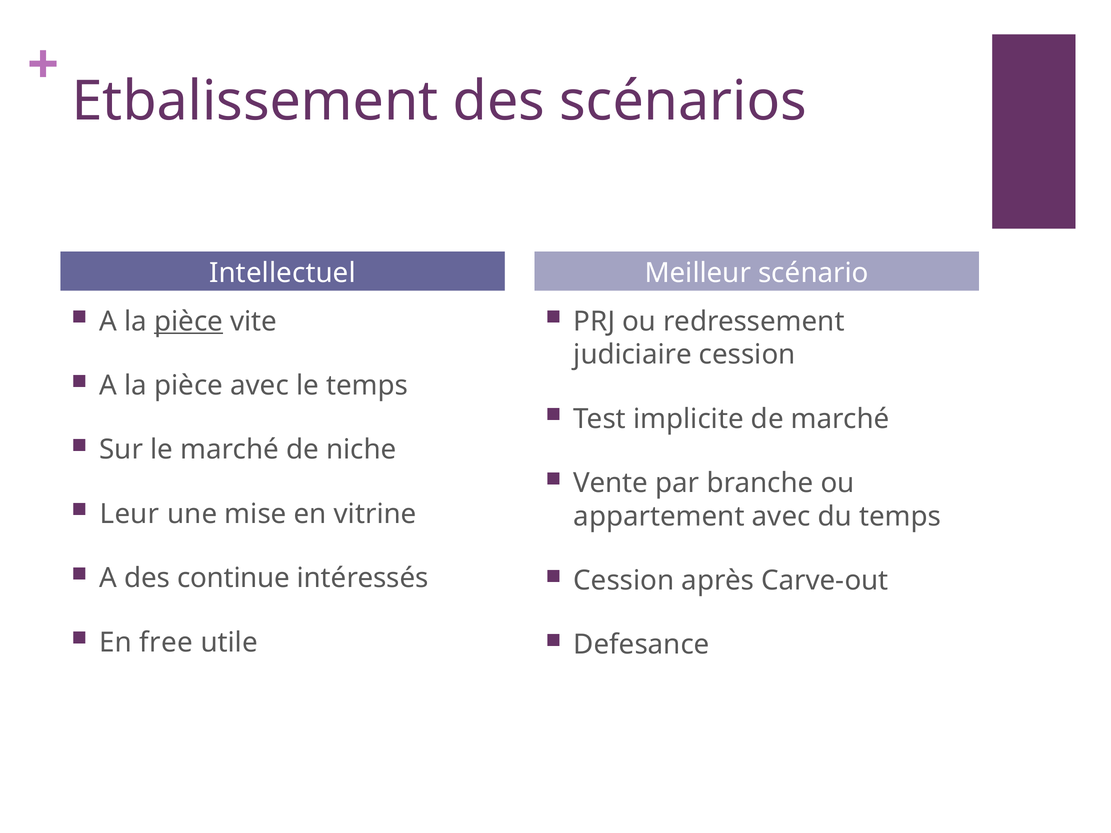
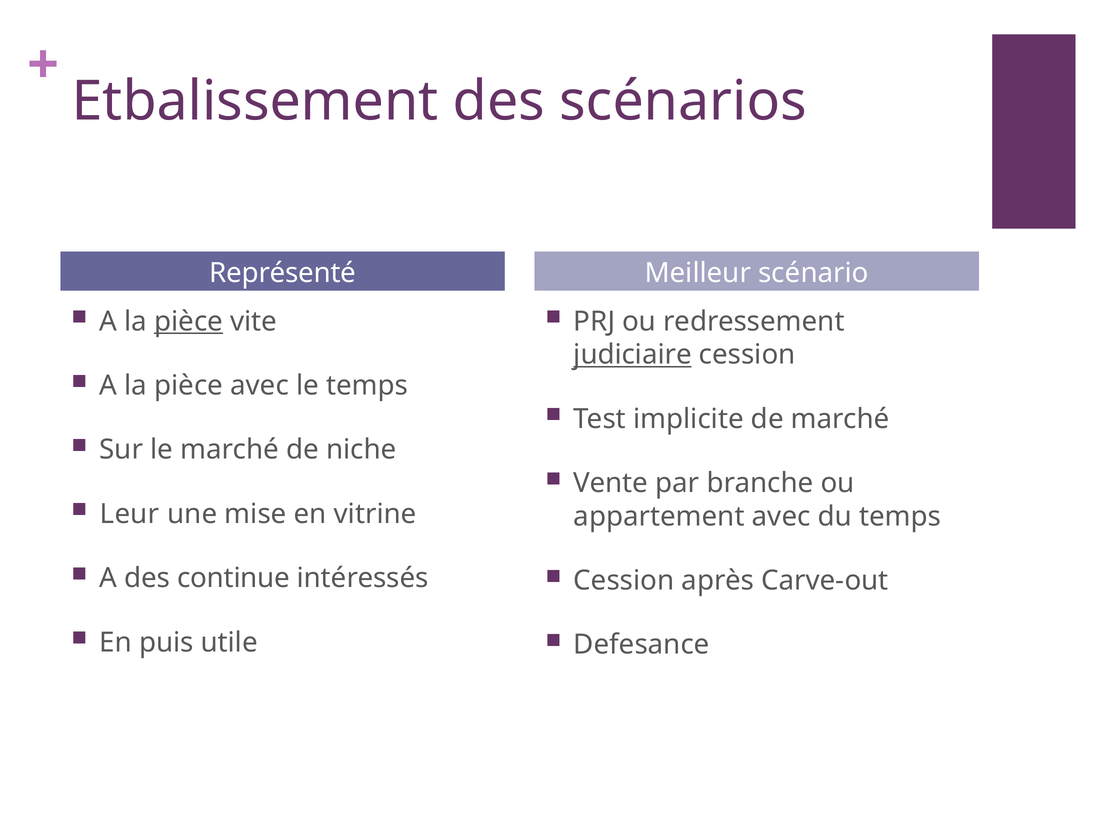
Intellectuel: Intellectuel -> Représenté
judiciaire underline: none -> present
free: free -> puis
